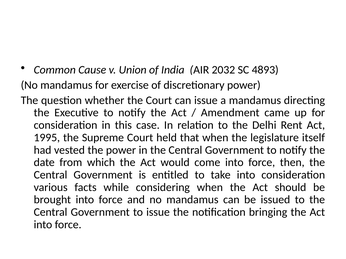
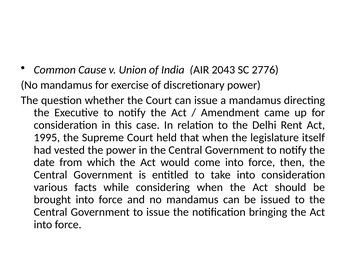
2032: 2032 -> 2043
4893: 4893 -> 2776
